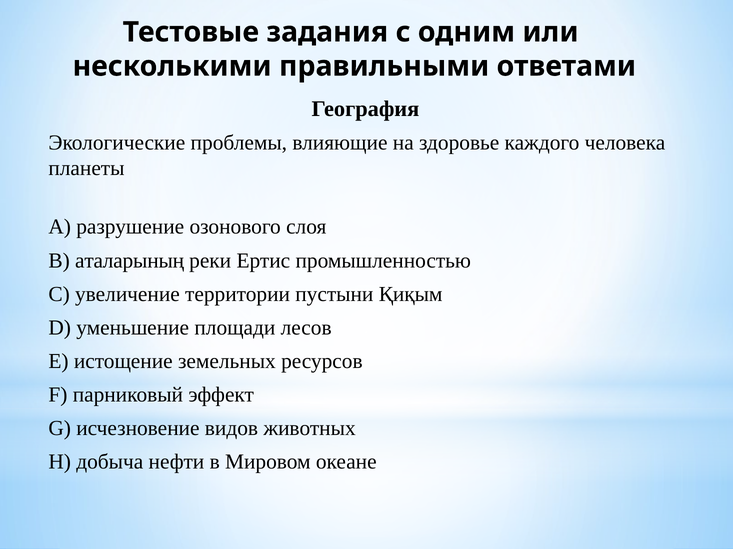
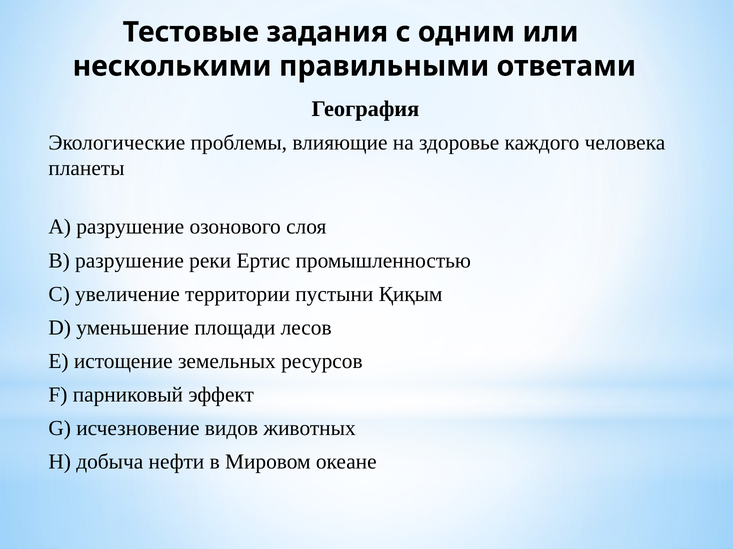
B аталарының: аталарының -> разрушение
